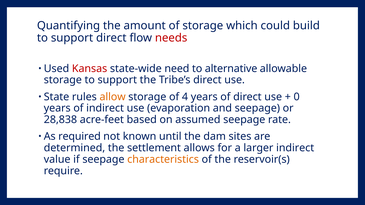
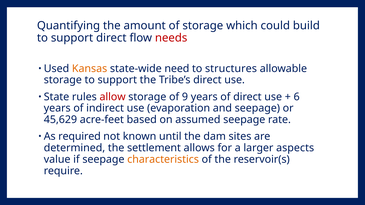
Kansas colour: red -> orange
alternative: alternative -> structures
allow colour: orange -> red
4: 4 -> 9
0: 0 -> 6
28,838: 28,838 -> 45,629
larger indirect: indirect -> aspects
